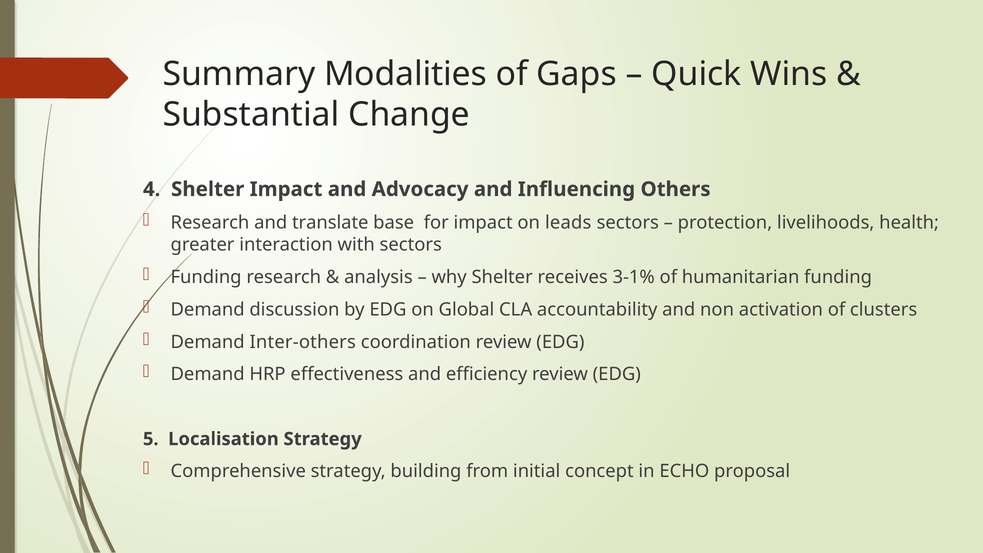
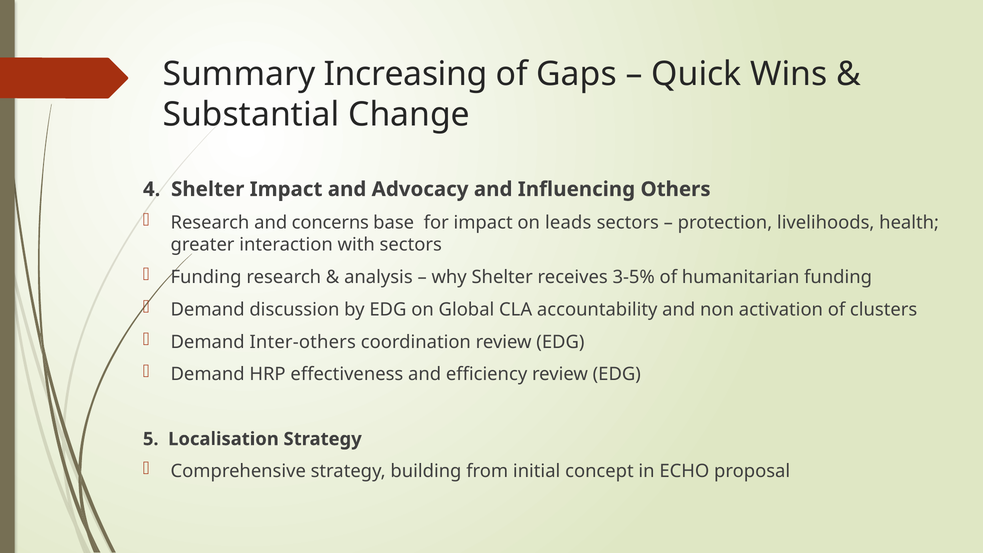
Modalities: Modalities -> Increasing
translate: translate -> concerns
3-1%: 3-1% -> 3-5%
